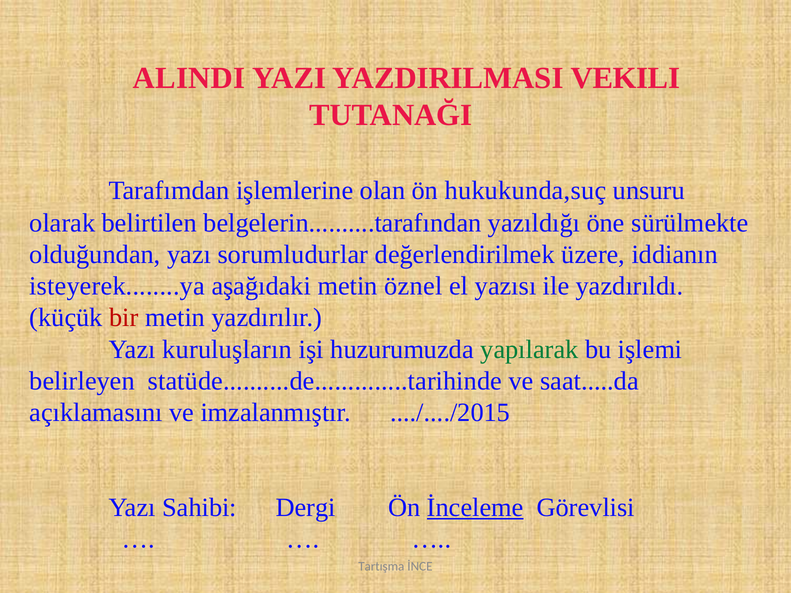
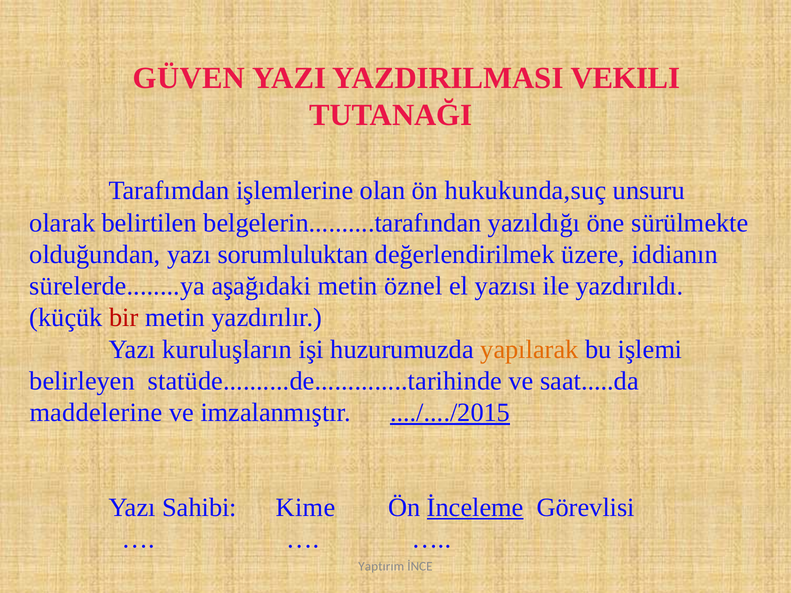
ALINDI: ALINDI -> GÜVEN
sorumludurlar: sorumludurlar -> sorumluluktan
isteyerek........ya: isteyerek........ya -> sürelerde........ya
yapılarak colour: green -> orange
açıklamasını: açıklamasını -> maddelerine
..../..../2015 underline: none -> present
Dergi: Dergi -> Kime
Tartışma: Tartışma -> Yaptırım
